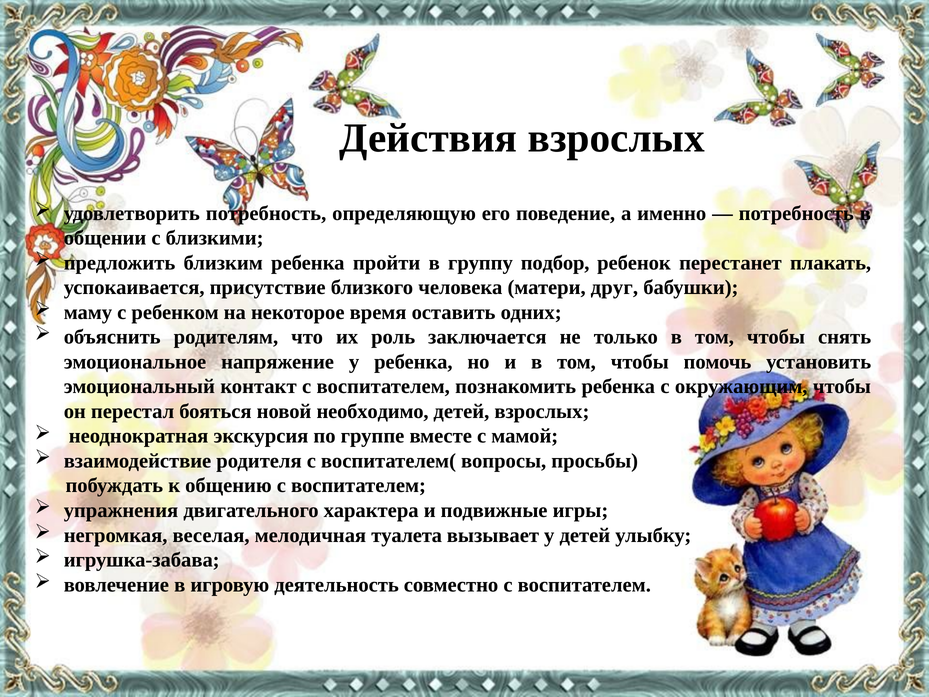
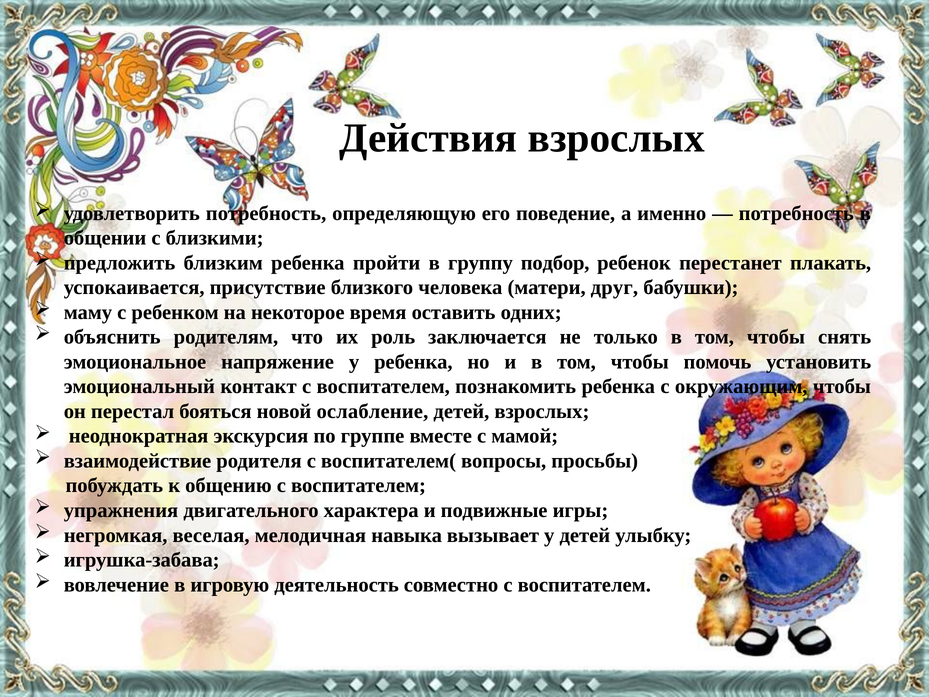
необходимо: необходимо -> ослабление
туалета: туалета -> навыка
